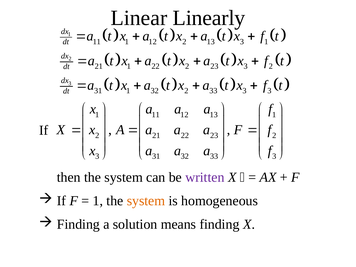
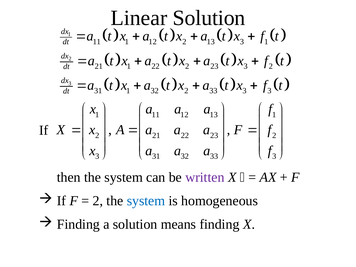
Linear Linearly: Linearly -> Solution
1 at (98, 201): 1 -> 2
system at (146, 201) colour: orange -> blue
